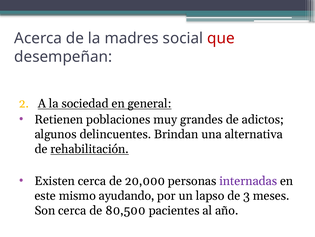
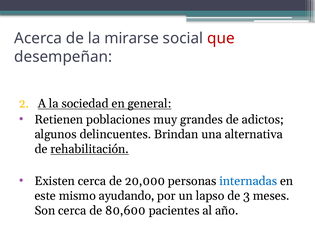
madres: madres -> mirarse
internadas colour: purple -> blue
80,500: 80,500 -> 80,600
